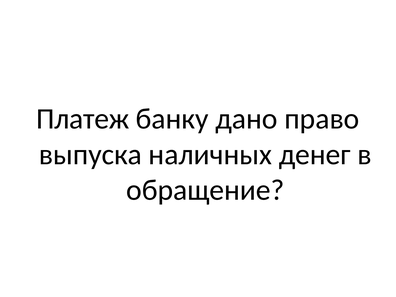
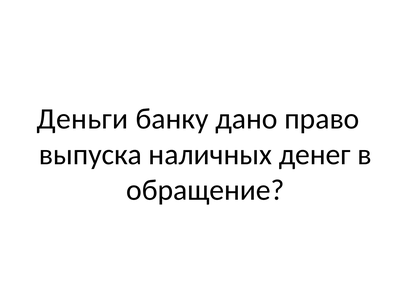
Платеж: Платеж -> Деньги
